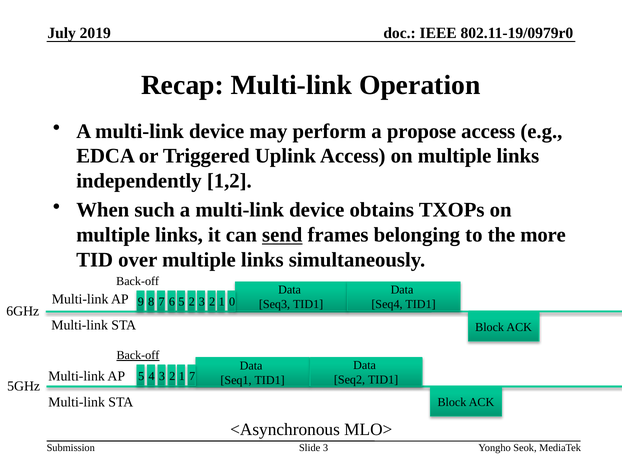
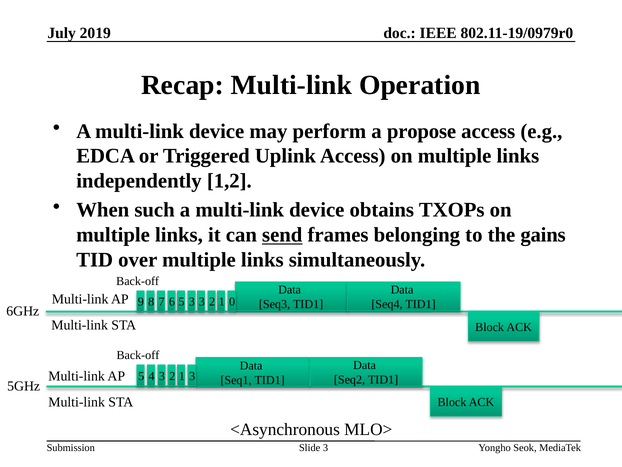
more: more -> gains
5 2: 2 -> 3
Back-off at (138, 355) underline: present -> none
1 7: 7 -> 3
